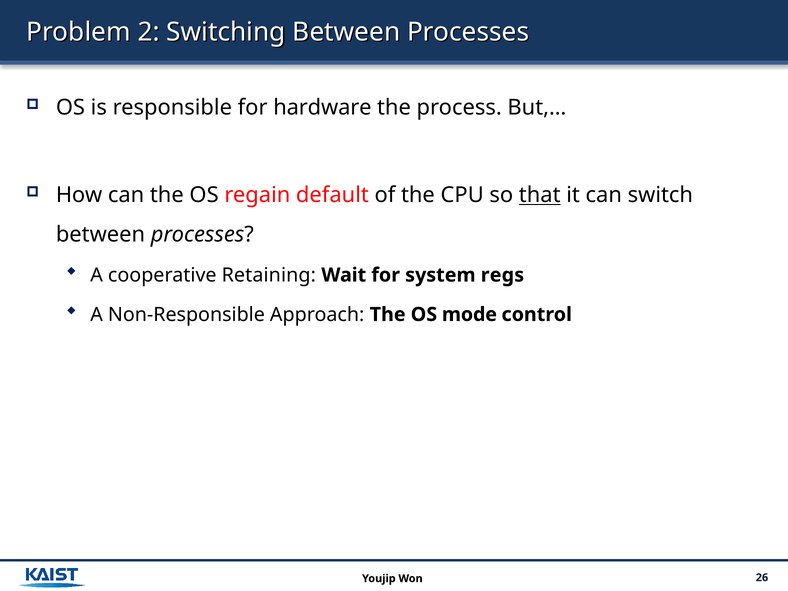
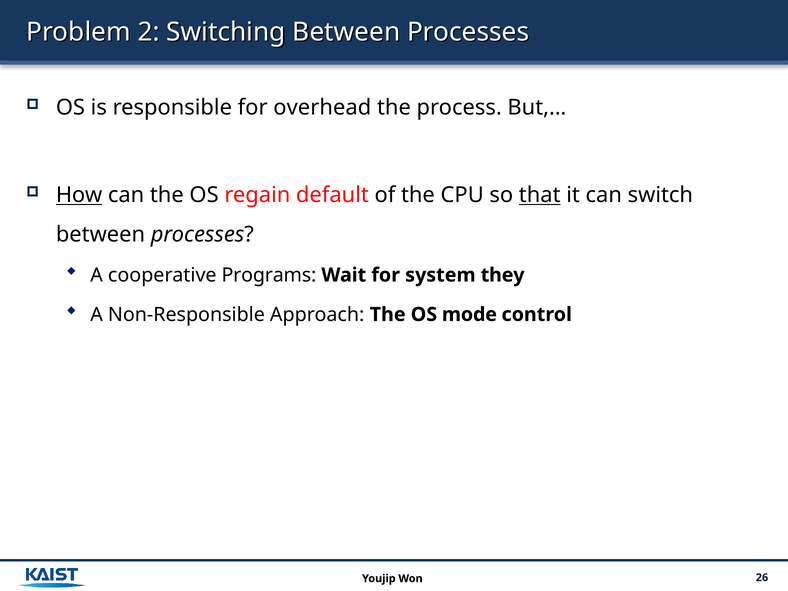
hardware: hardware -> overhead
How underline: none -> present
Retaining: Retaining -> Programs
regs: regs -> they
